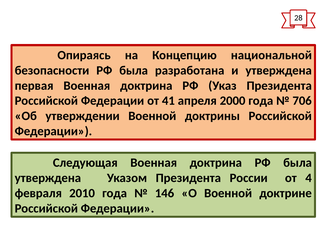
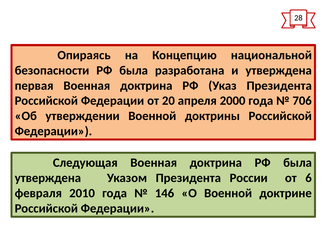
41: 41 -> 20
4: 4 -> 6
